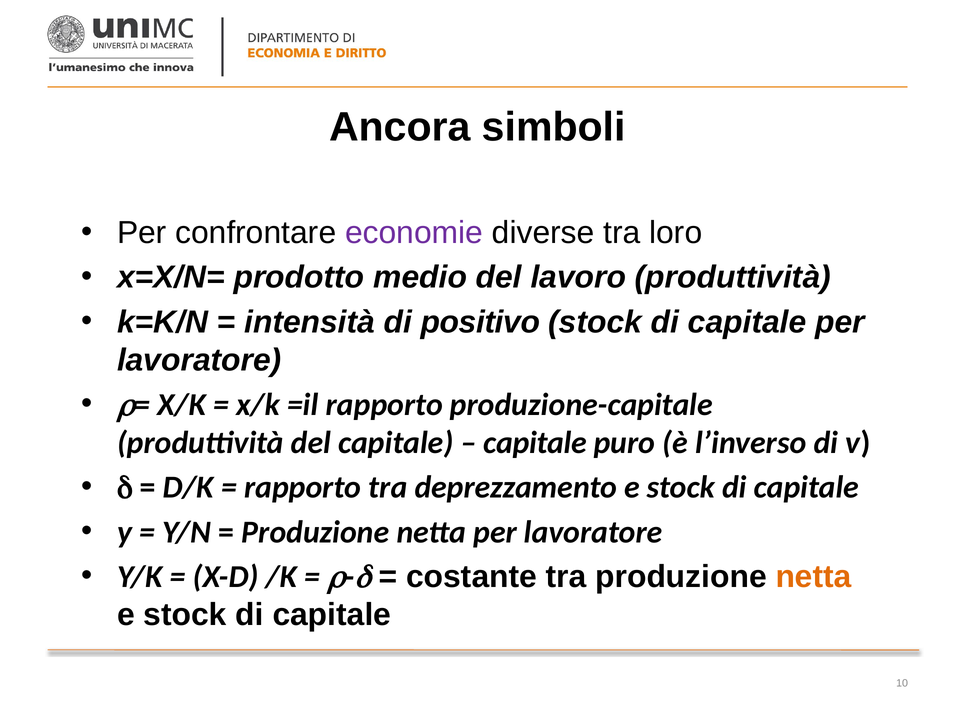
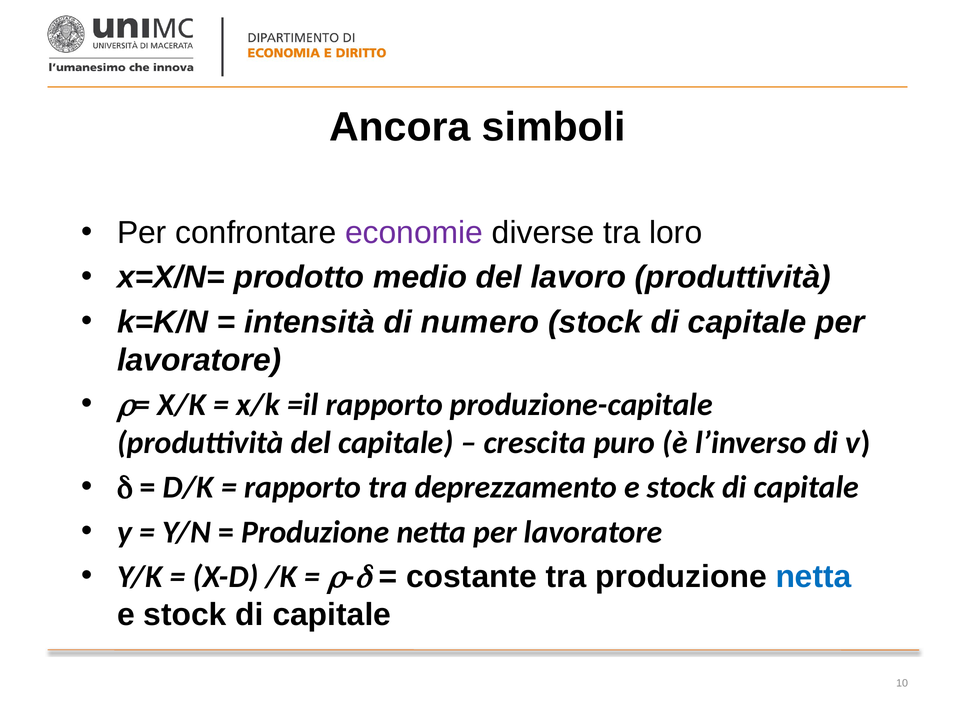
positivo: positivo -> numero
capitale at (535, 443): capitale -> crescita
netta at (814, 577) colour: orange -> blue
